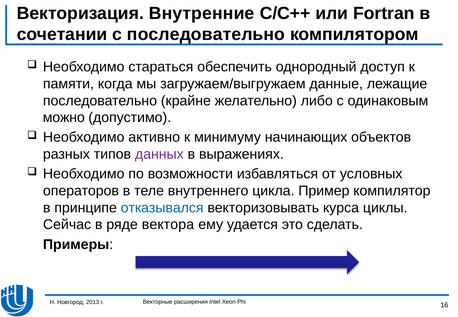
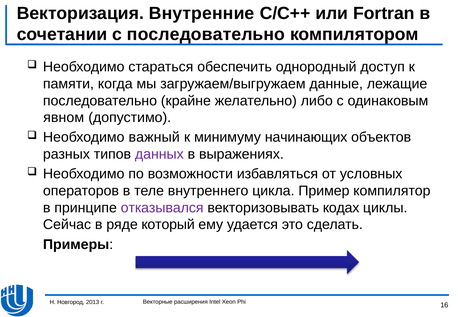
можно: можно -> явном
активно: активно -> важный
отказывался colour: blue -> purple
курса: курса -> кодах
вектора: вектора -> который
